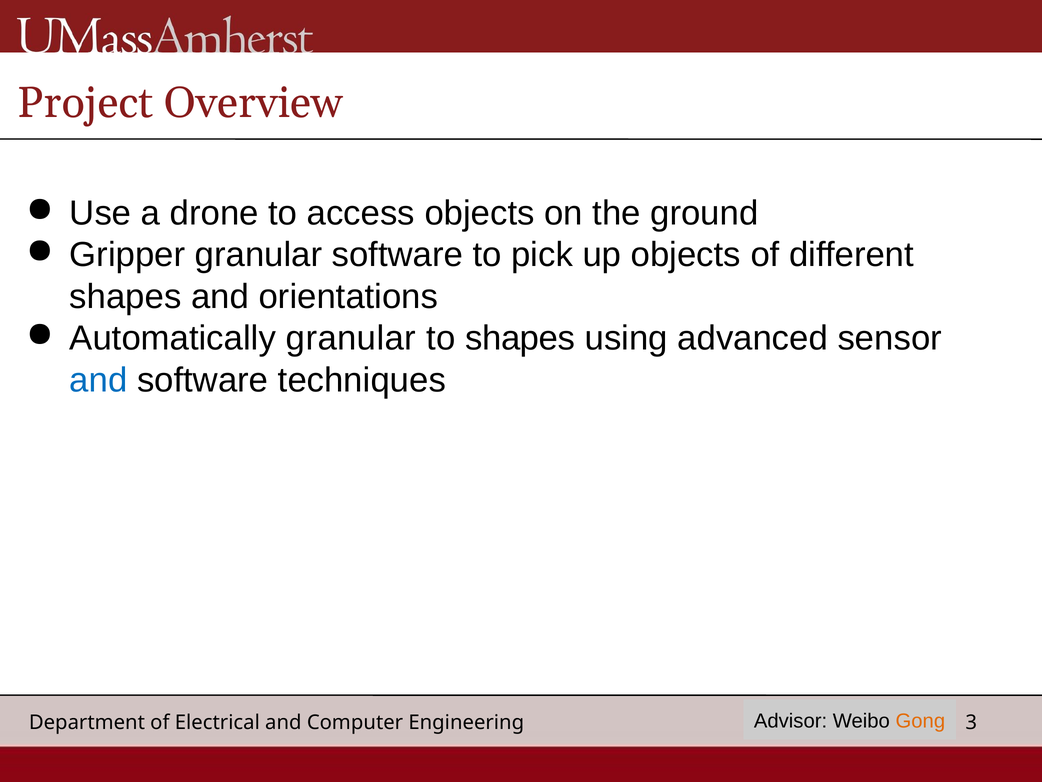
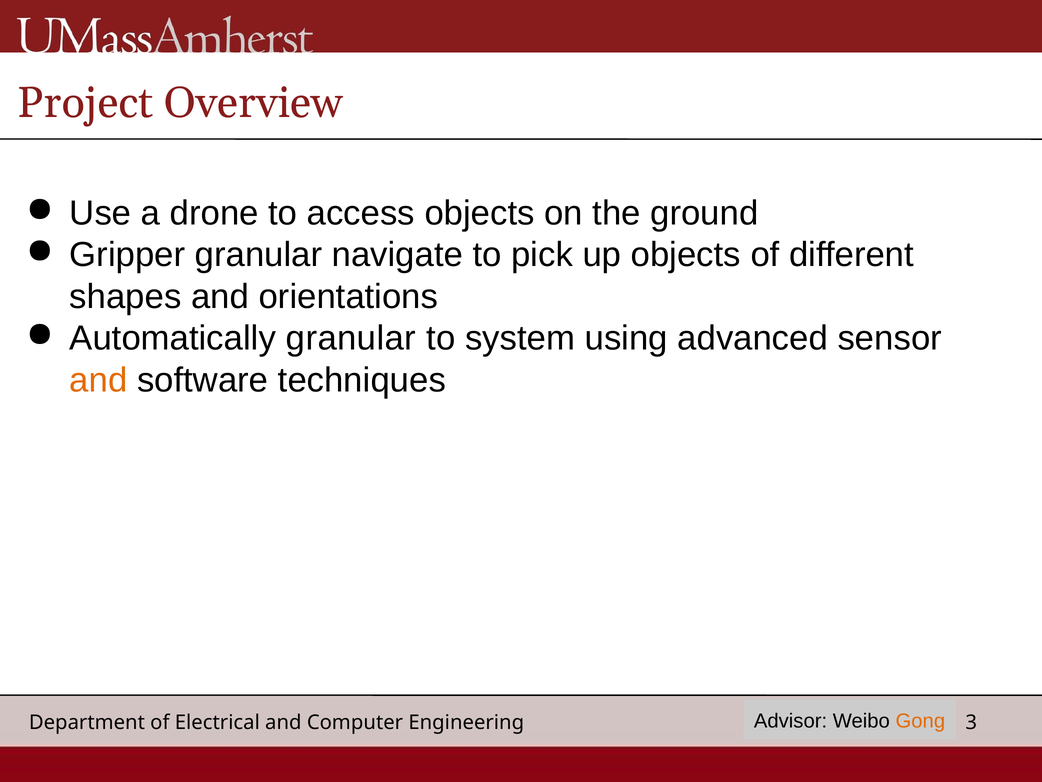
granular software: software -> navigate
to shapes: shapes -> system
and at (98, 380) colour: blue -> orange
